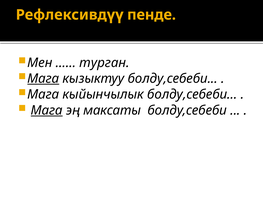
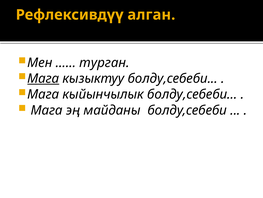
пенде: пенде -> алган
Мага at (47, 110) underline: present -> none
максаты: максаты -> майданы
